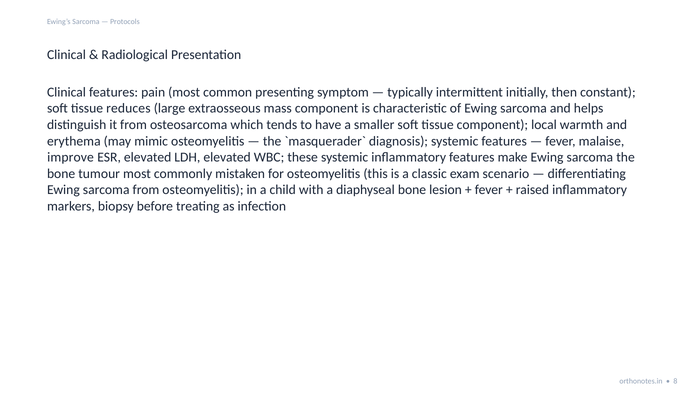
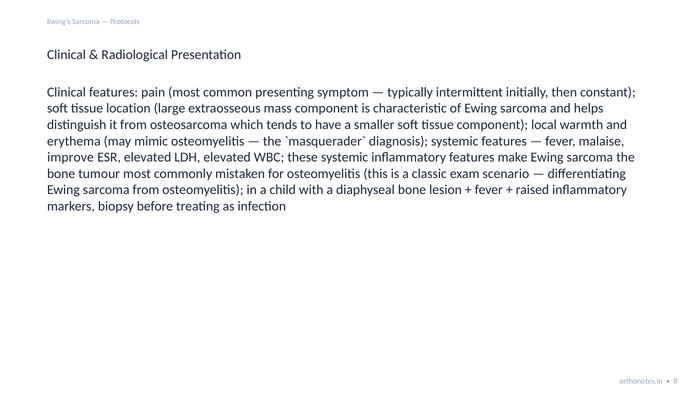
reduces: reduces -> location
